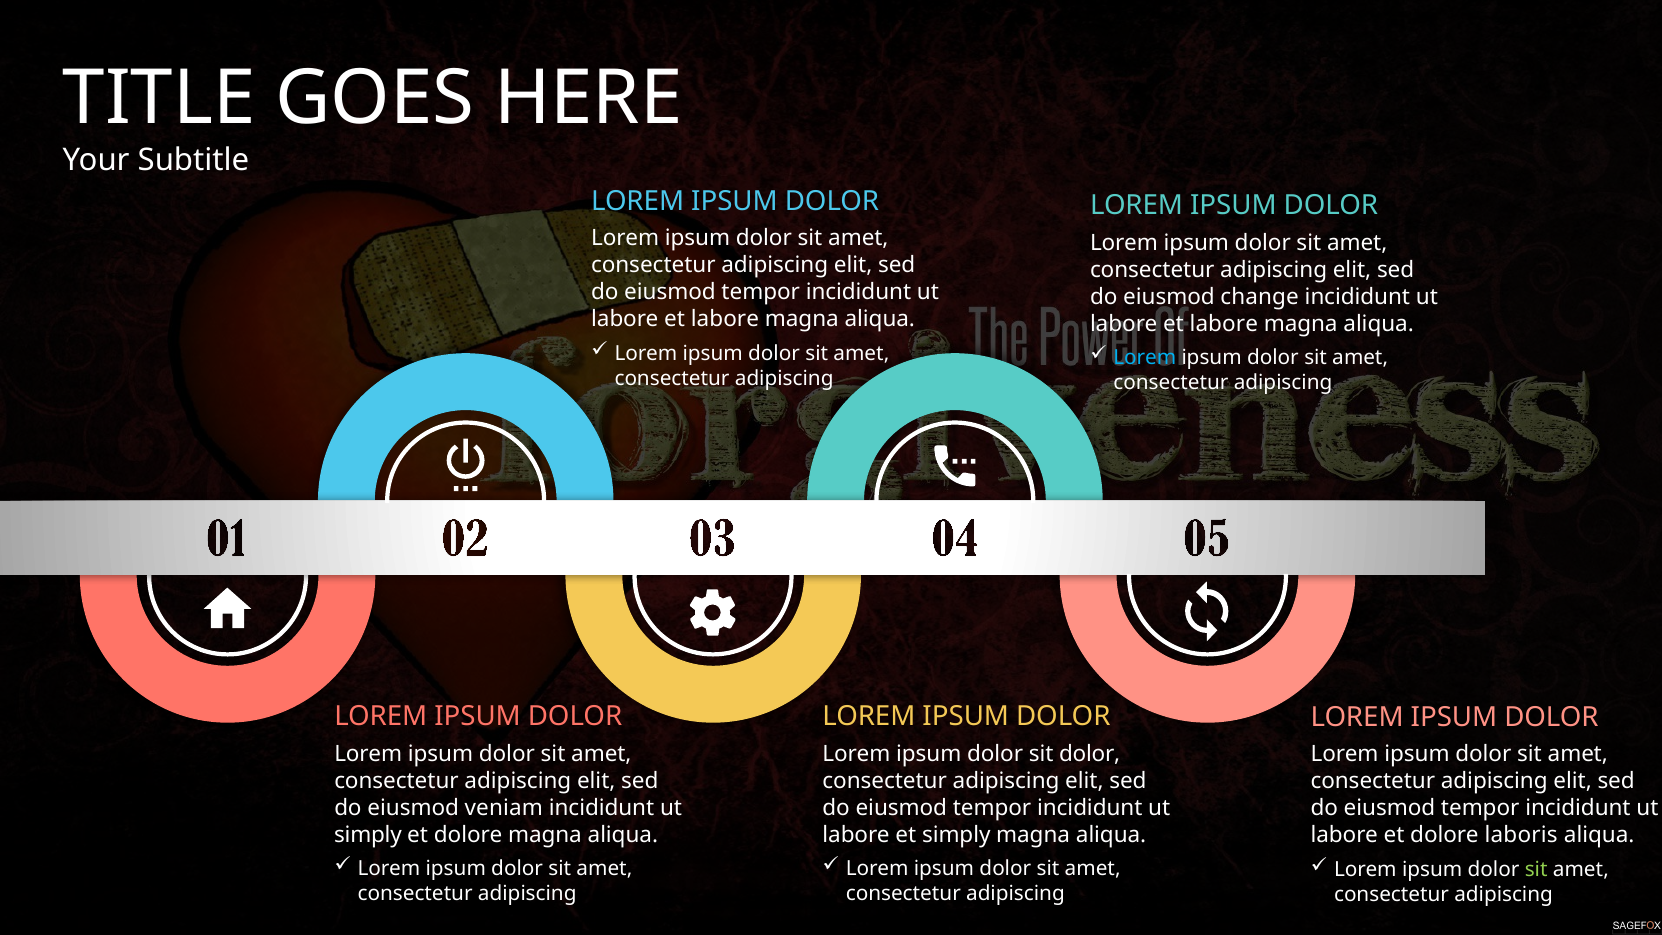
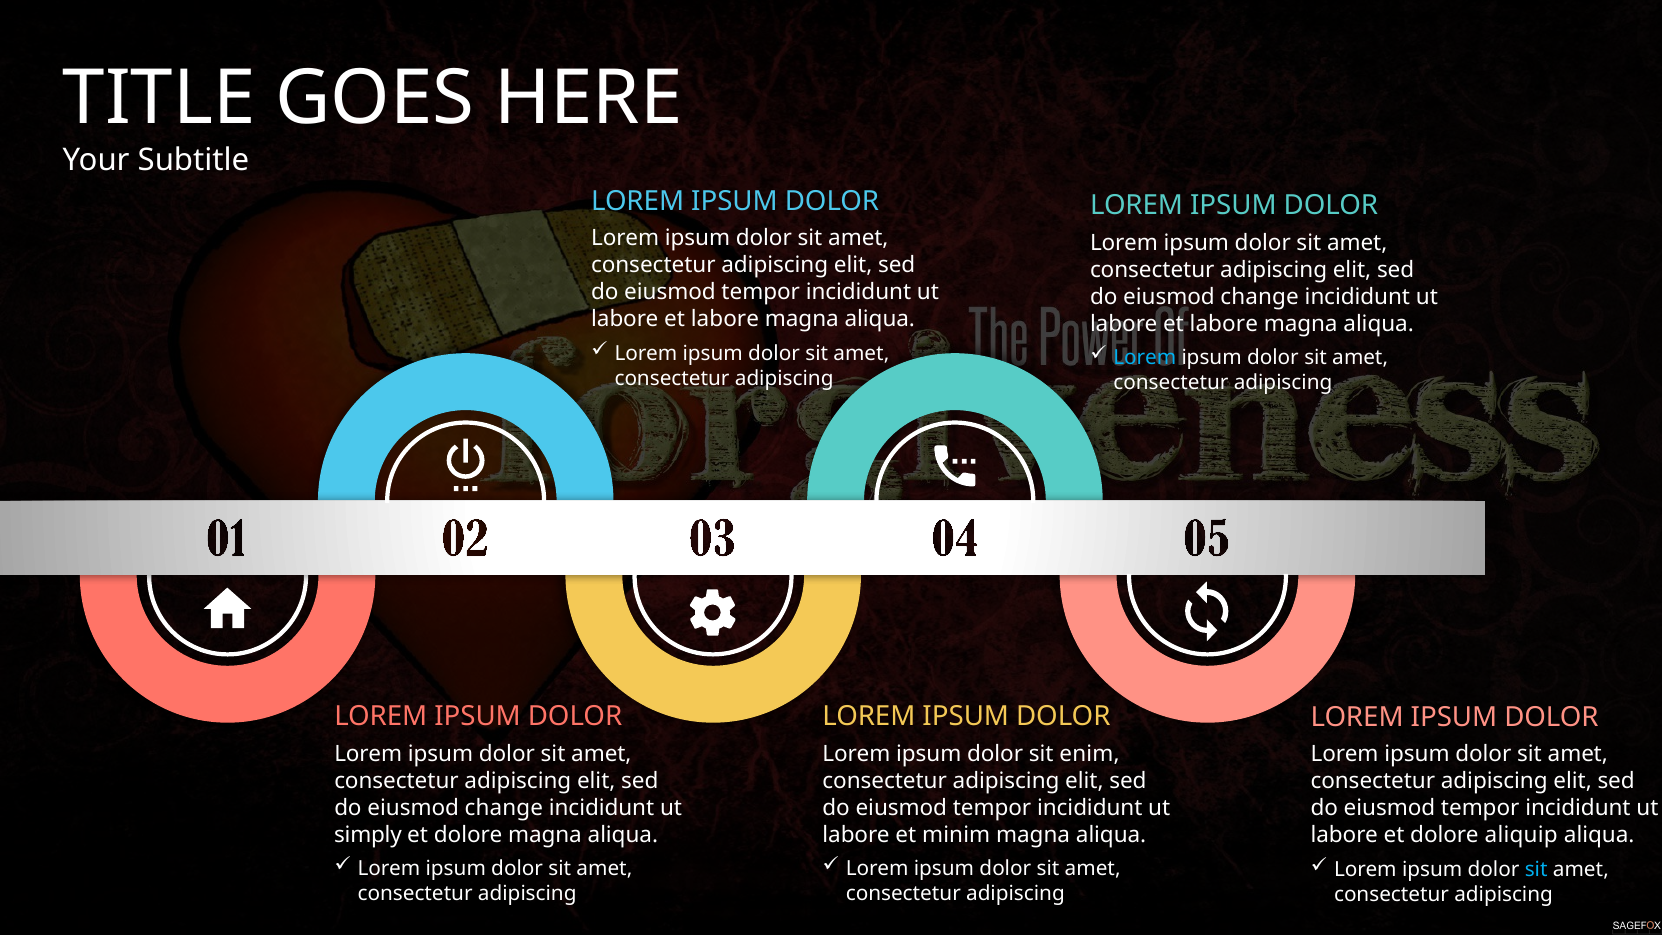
sit dolor: dolor -> enim
veniam at (504, 808): veniam -> change
et simply: simply -> minim
laboris: laboris -> aliquip
sit at (1536, 870) colour: light green -> light blue
